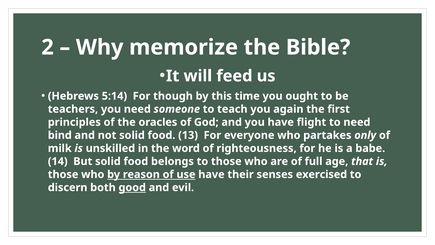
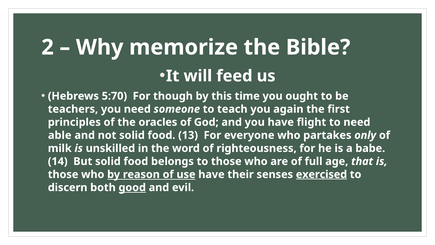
5:14: 5:14 -> 5:70
bind: bind -> able
exercised underline: none -> present
